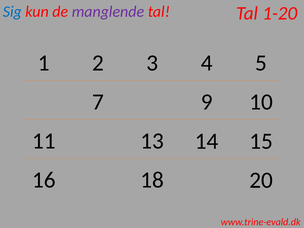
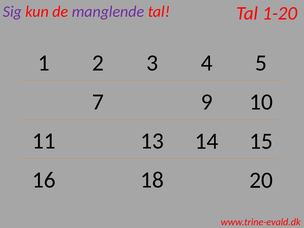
Sig colour: blue -> purple
